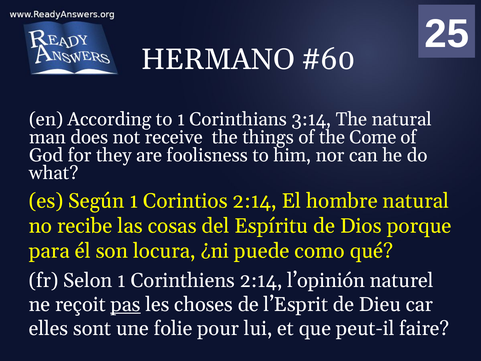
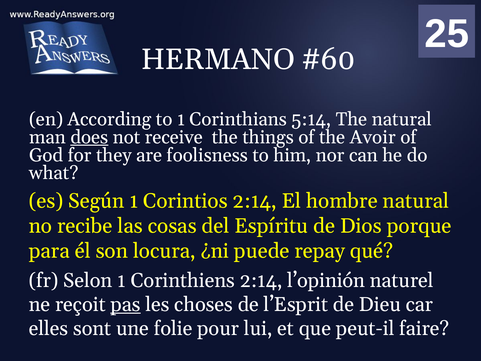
3:14: 3:14 -> 5:14
does underline: none -> present
Come: Come -> Avoir
como: como -> repay
